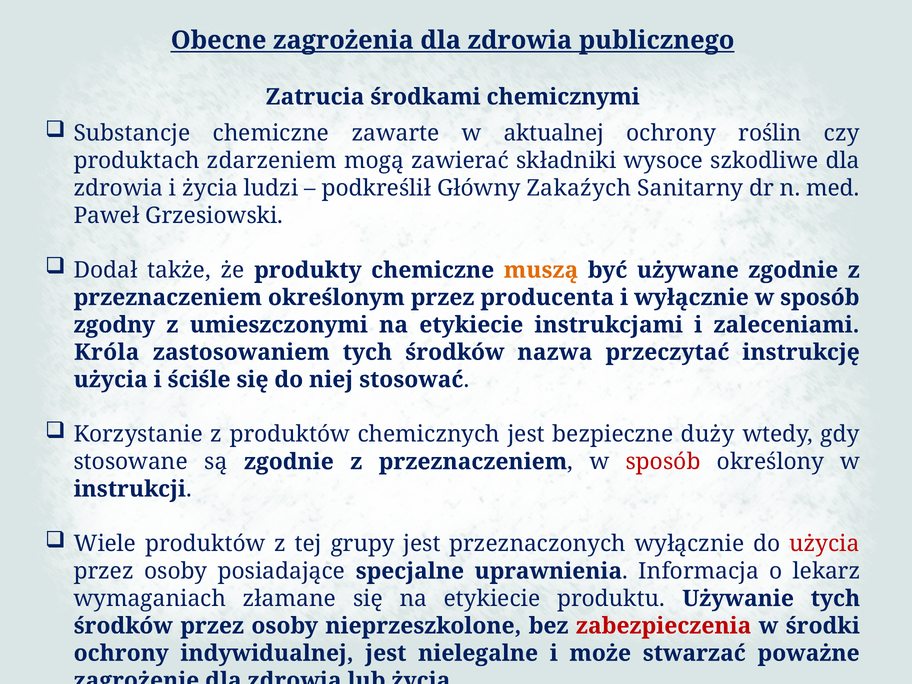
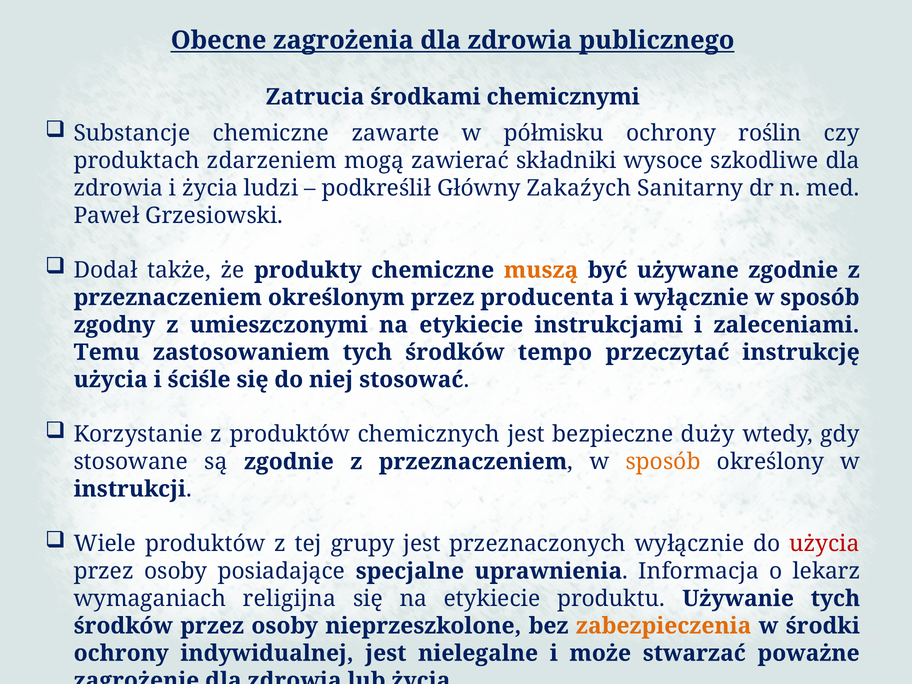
aktualnej: aktualnej -> półmisku
Króla: Króla -> Temu
nazwa: nazwa -> tempo
sposób at (663, 462) colour: red -> orange
złamane: złamane -> religijna
zabezpieczenia colour: red -> orange
